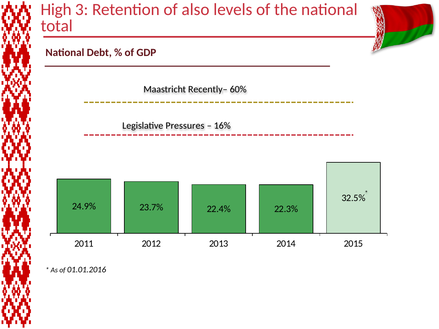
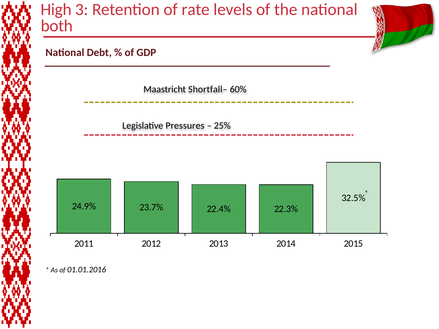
also: also -> rate
total: total -> both
Recently–: Recently– -> Shortfall–
16%: 16% -> 25%
